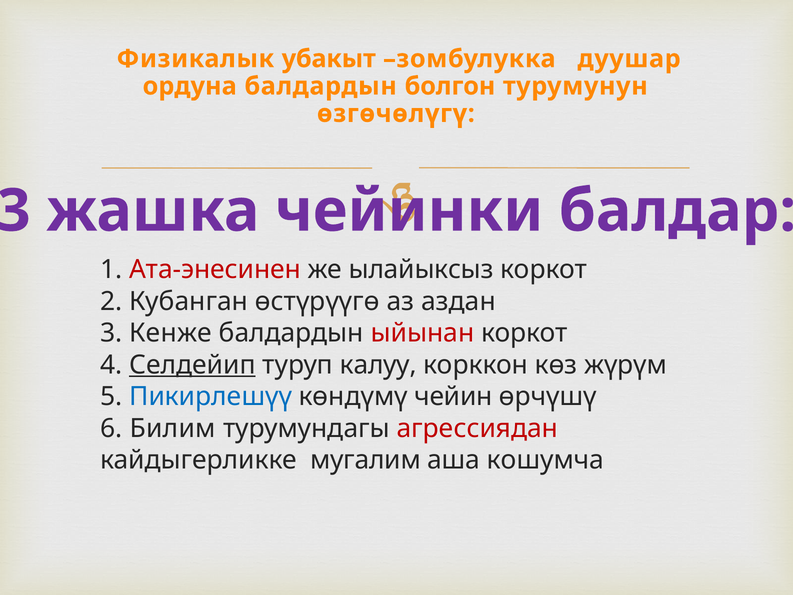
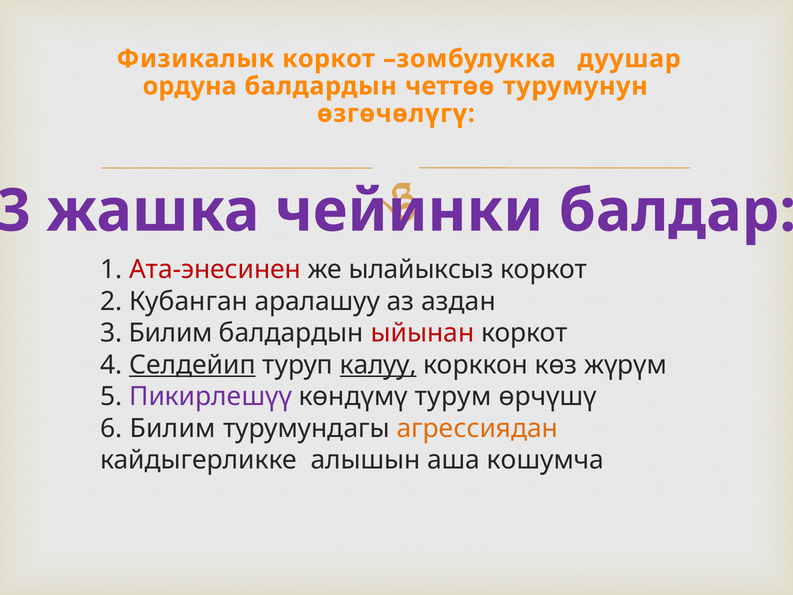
Физикалык убакыт: убакыт -> коркот
болгон: болгон -> четтөө
өстүрүүгө: өстүрүүгө -> аралашуу
3 Кенже: Кенже -> Билим
калуу underline: none -> present
Пикирлешүү colour: blue -> purple
чейин: чейин -> турум
агрессиядан colour: red -> orange
мугалим: мугалим -> алышын
